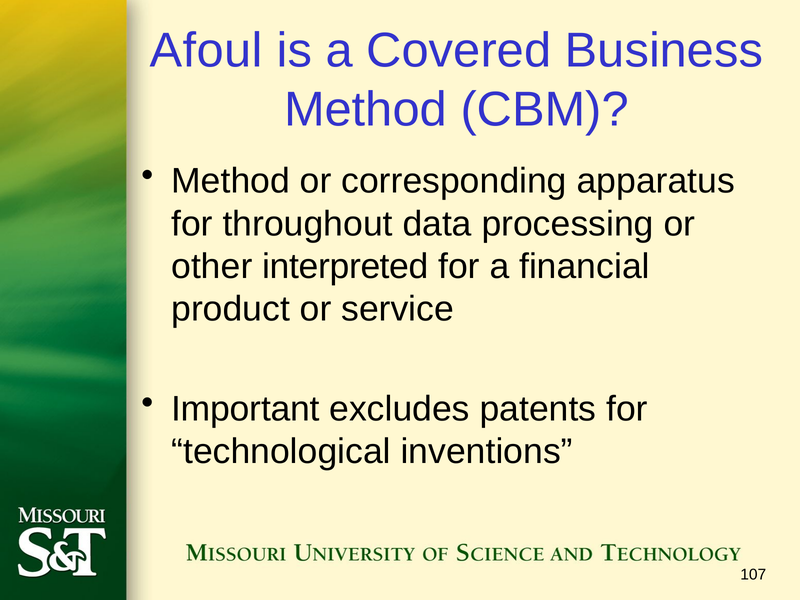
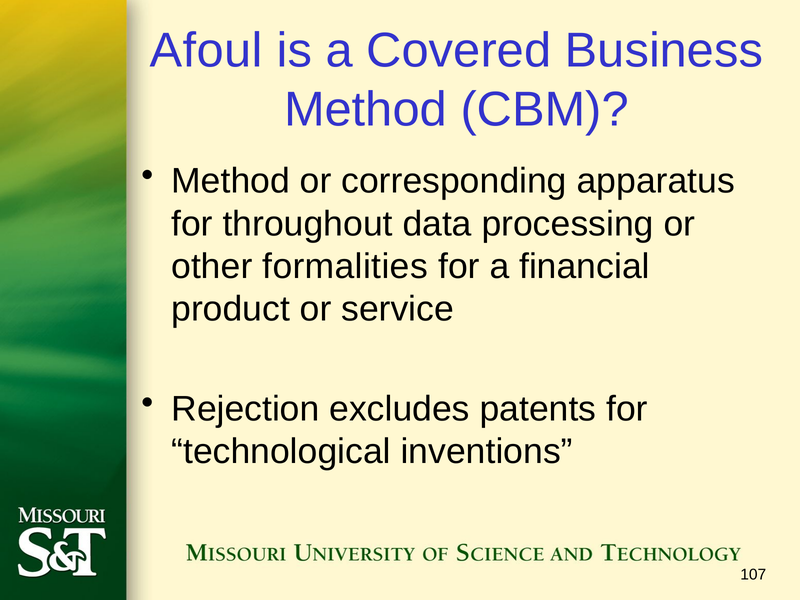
interpreted: interpreted -> formalities
Important: Important -> Rejection
